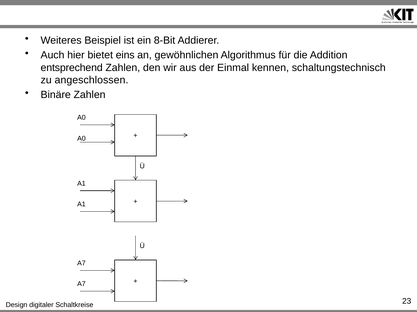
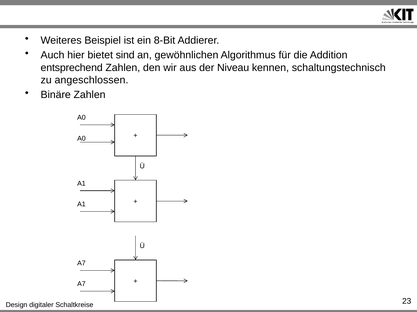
eins: eins -> sind
Einmal: Einmal -> Niveau
